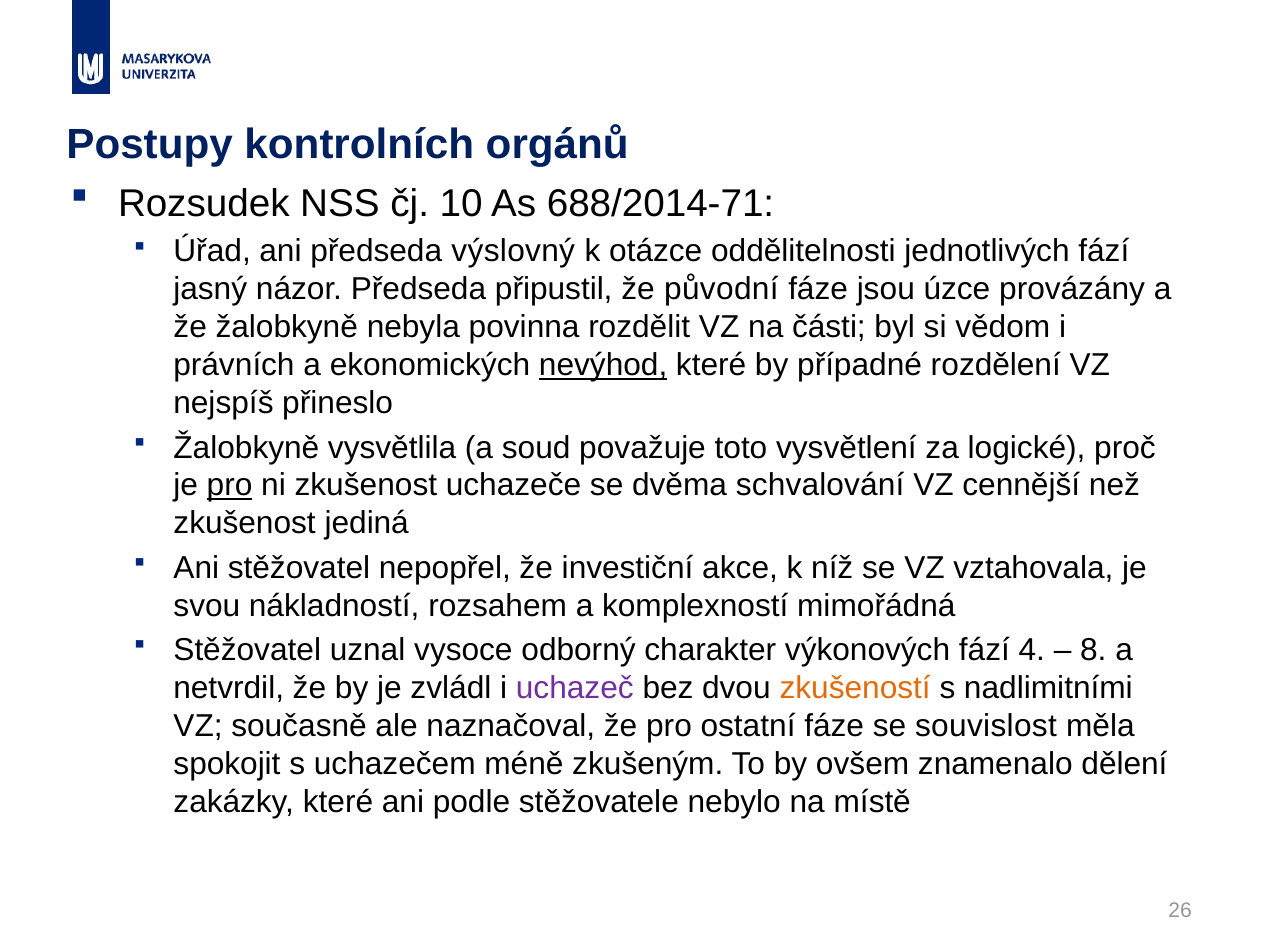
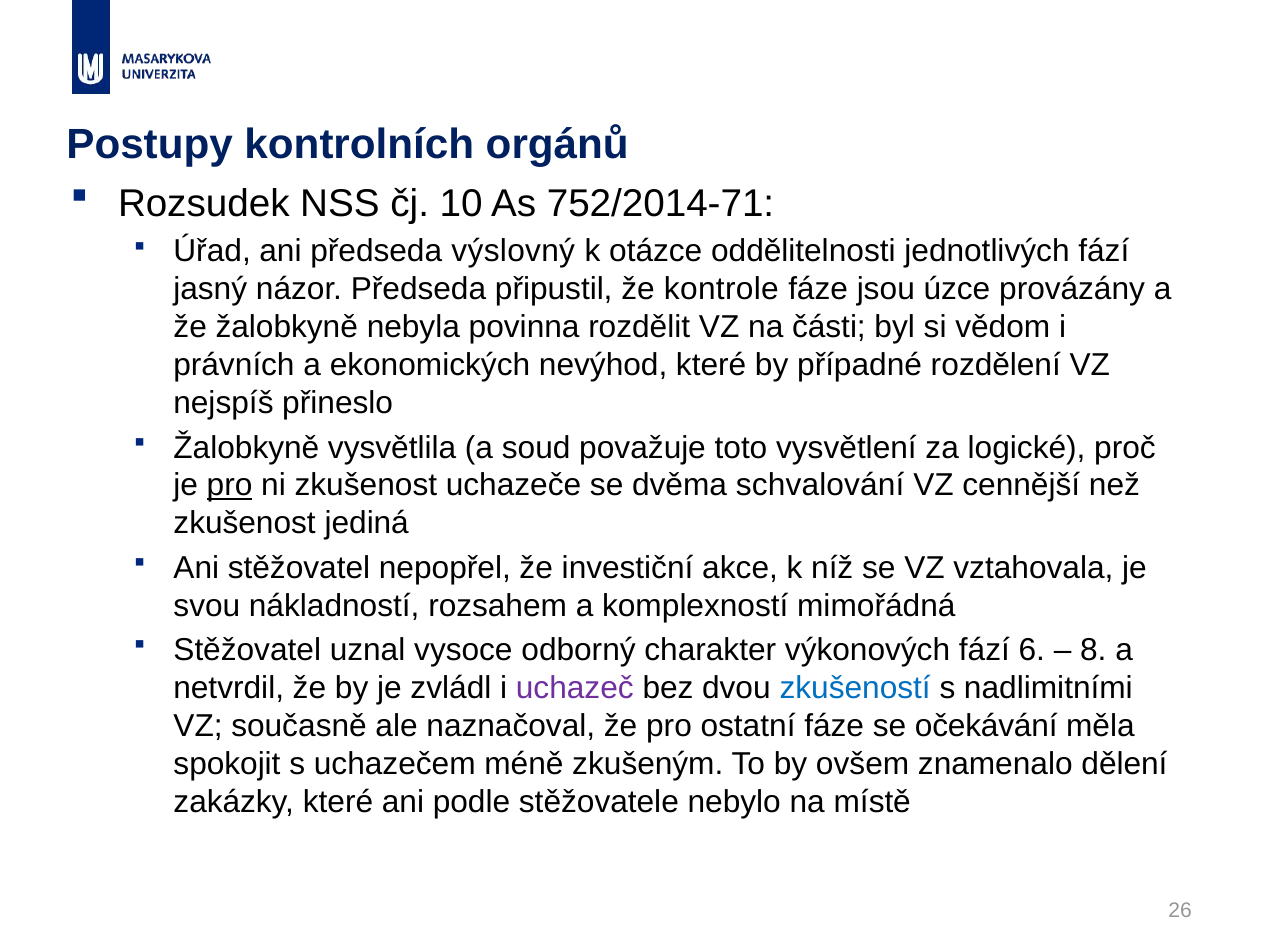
688/2014-71: 688/2014-71 -> 752/2014-71
původní: původní -> kontrole
nevýhod underline: present -> none
4: 4 -> 6
zkušeností colour: orange -> blue
souvislost: souvislost -> očekávání
